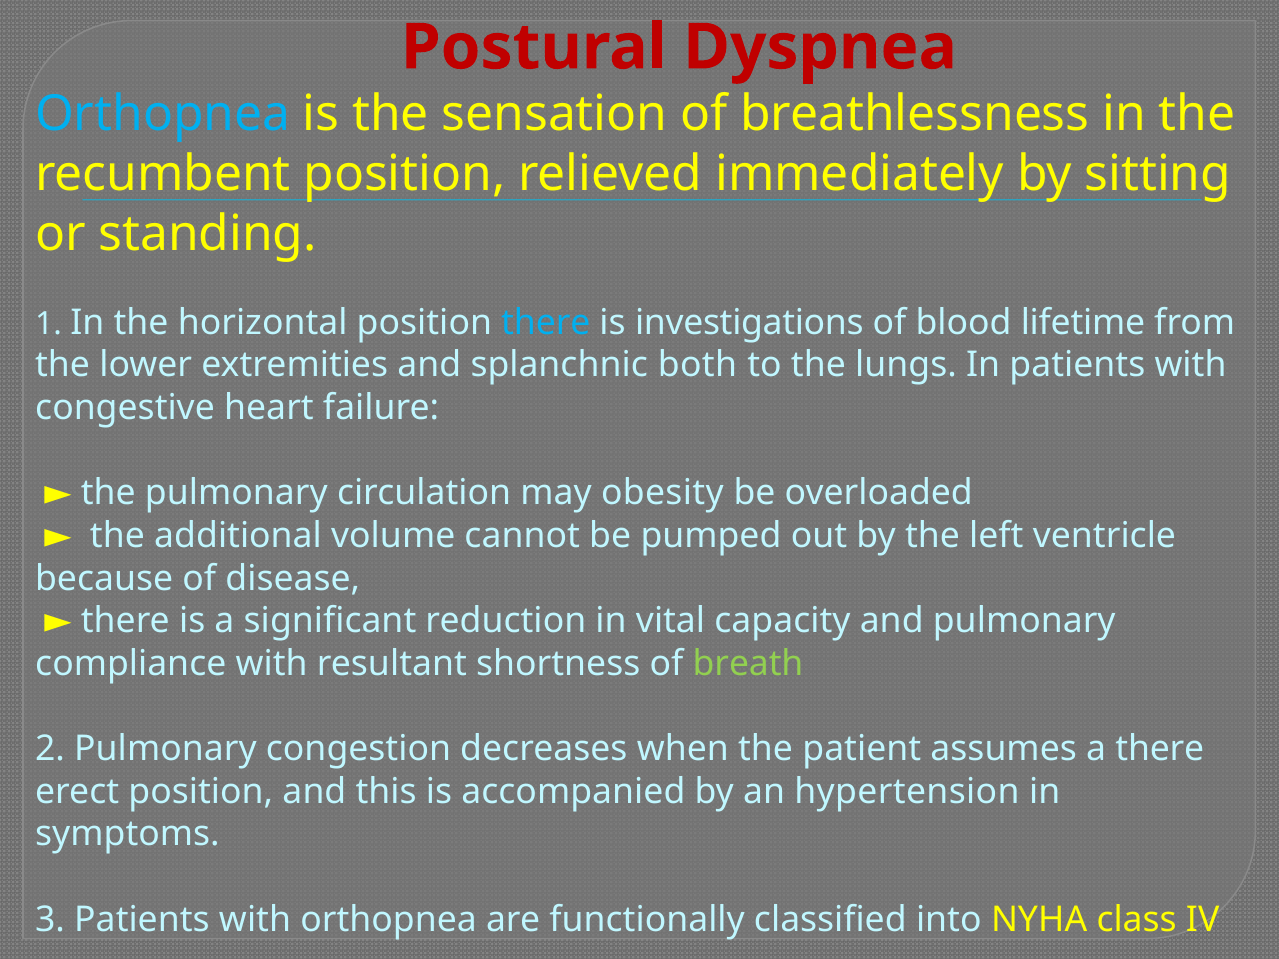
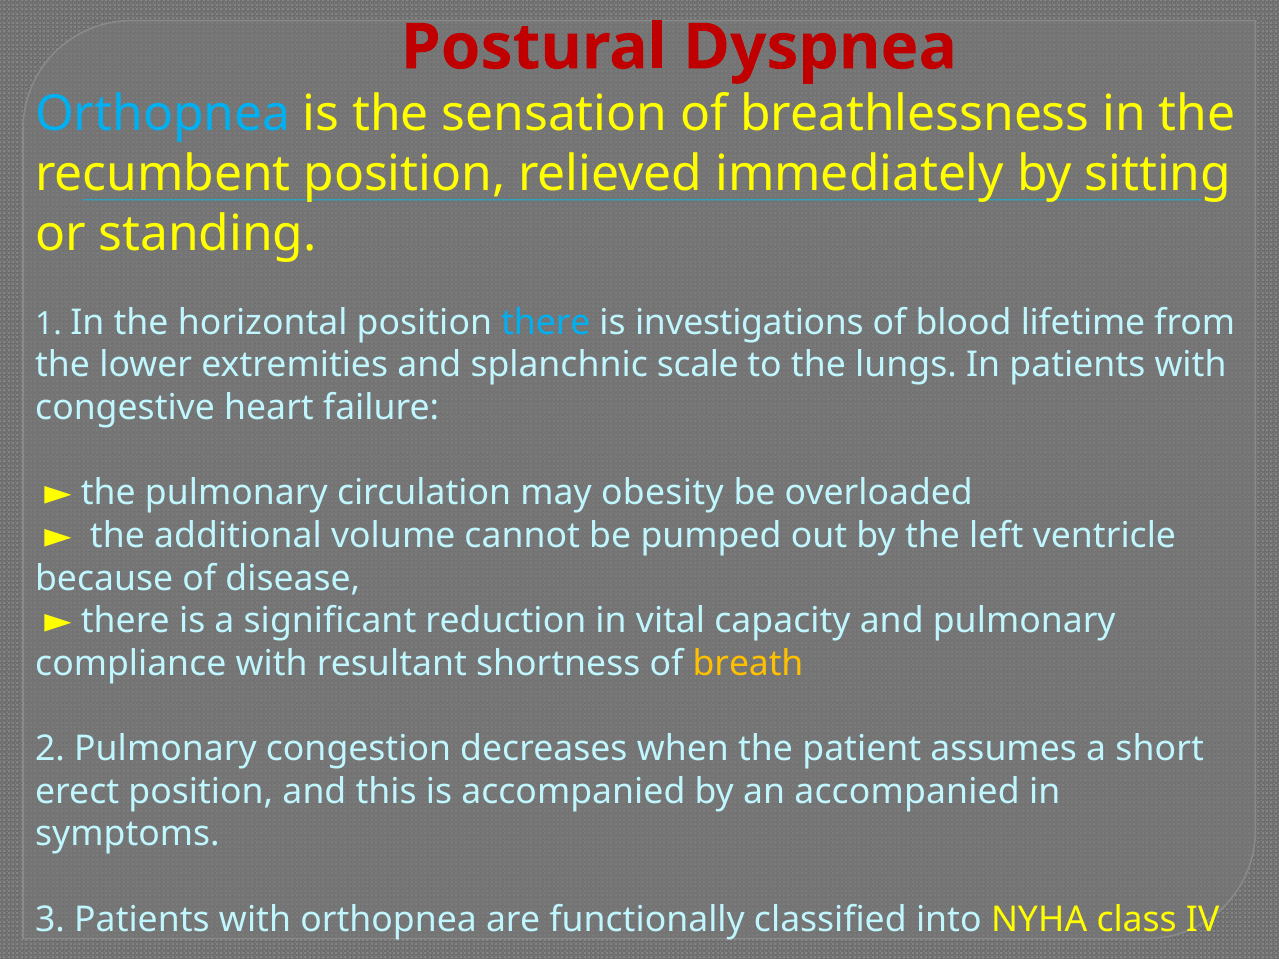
both: both -> scale
breath colour: light green -> yellow
a there: there -> short
an hypertension: hypertension -> accompanied
